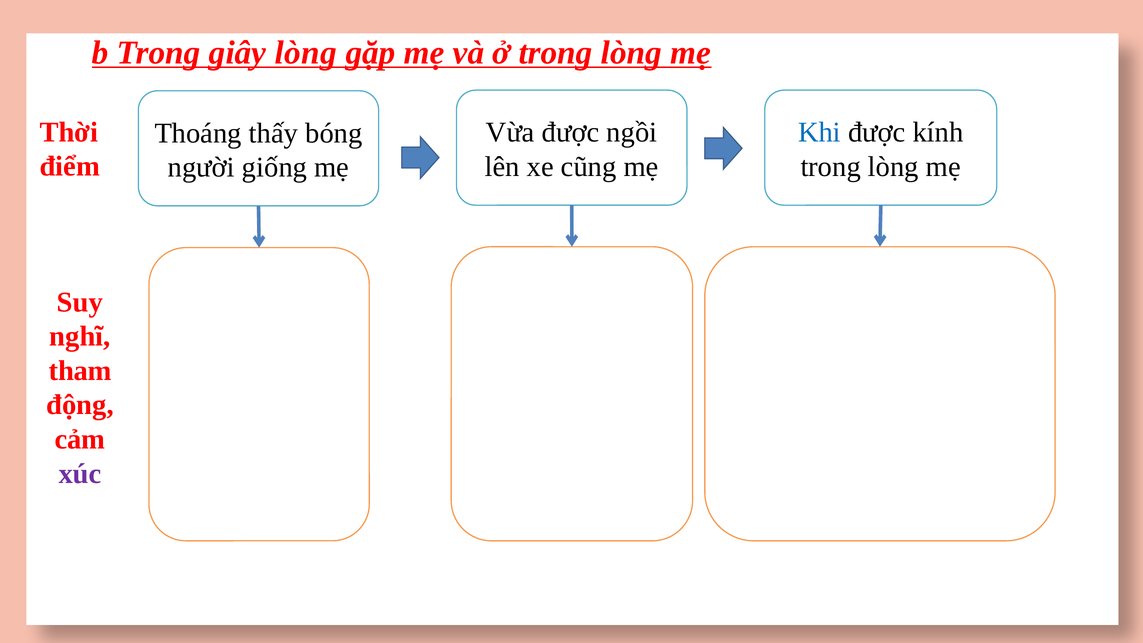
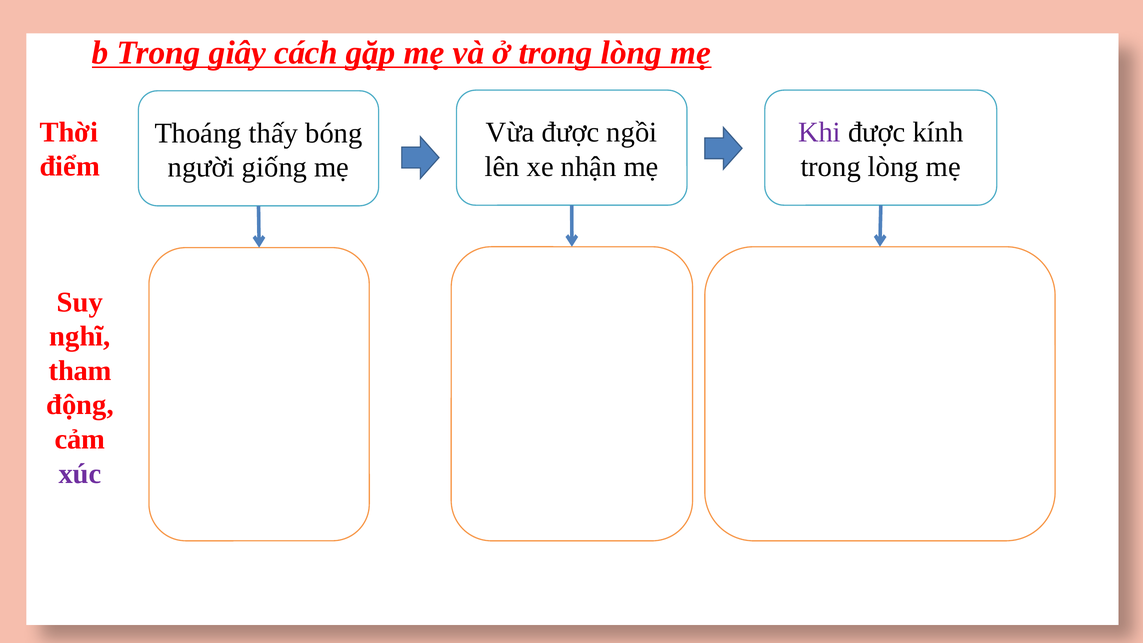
giây lòng: lòng -> cách
Khi colour: blue -> purple
cũng: cũng -> nhận
